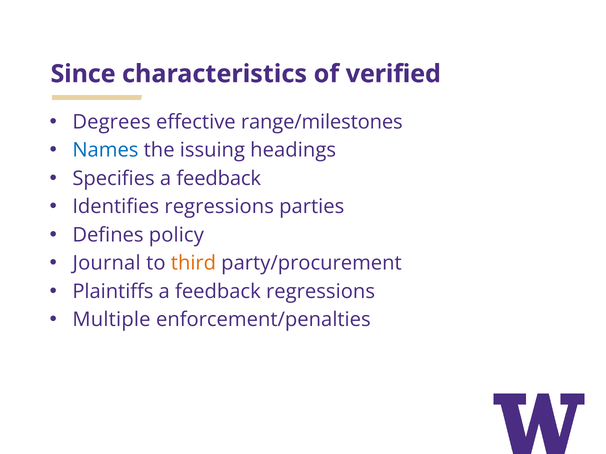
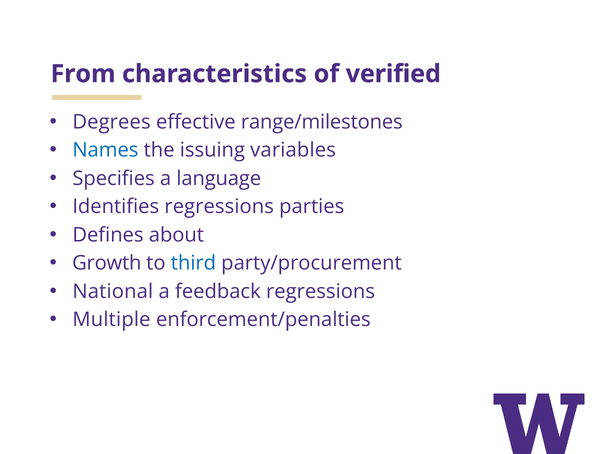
Since: Since -> From
headings: headings -> variables
Specifies a feedback: feedback -> language
policy: policy -> about
Journal: Journal -> Growth
third colour: orange -> blue
Plaintiffs: Plaintiffs -> National
